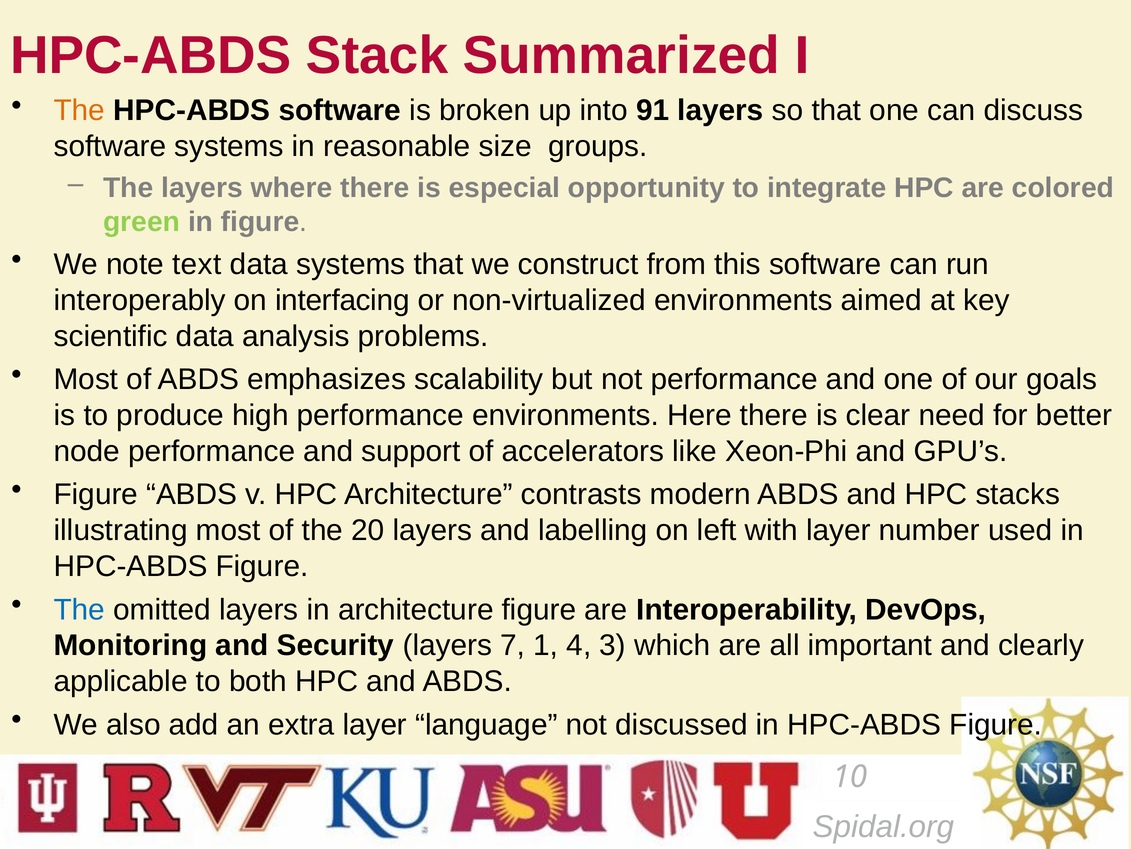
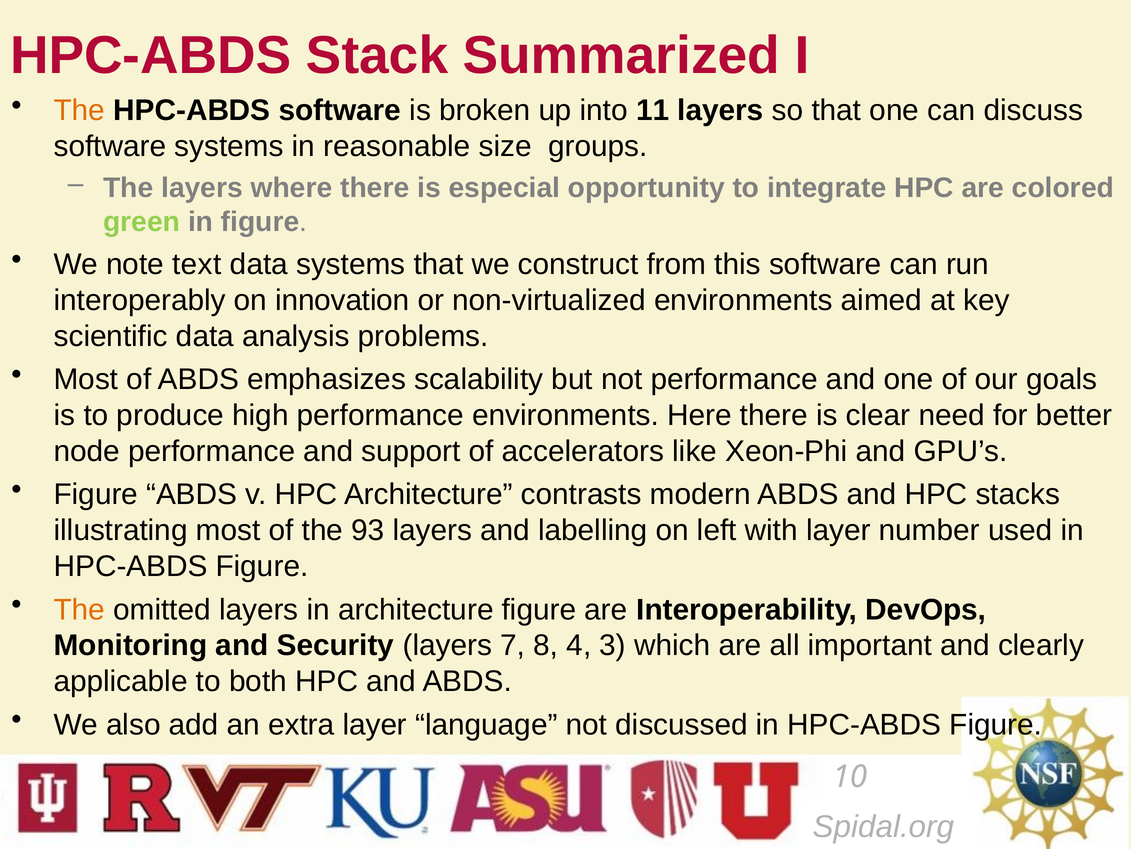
91: 91 -> 11
interfacing: interfacing -> innovation
20: 20 -> 93
The at (79, 609) colour: blue -> orange
1: 1 -> 8
